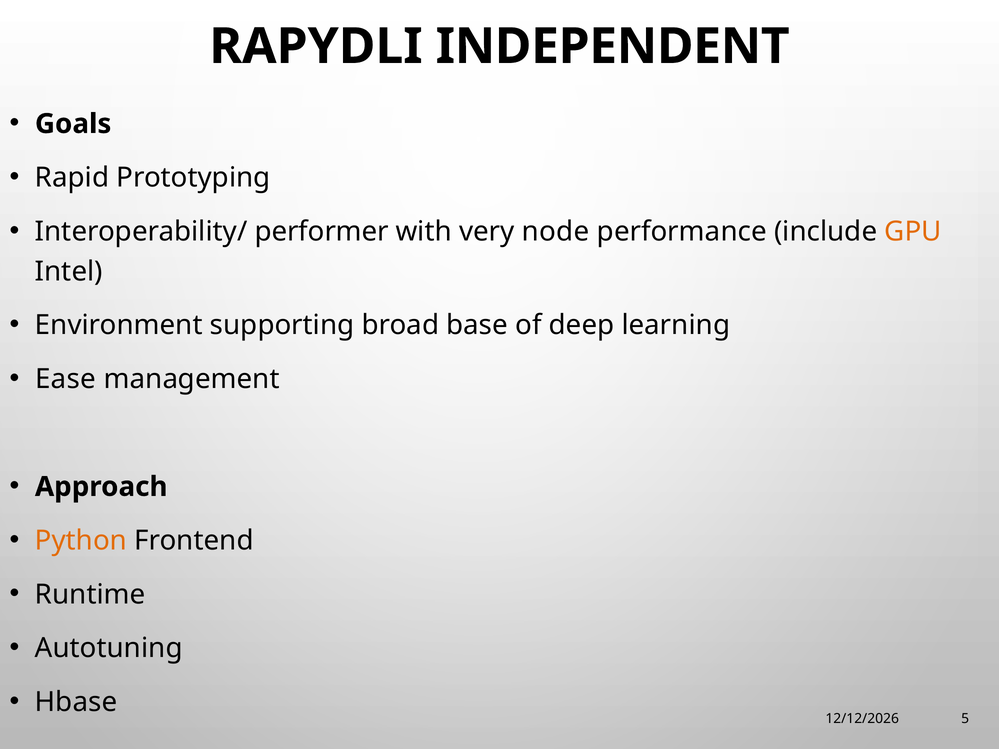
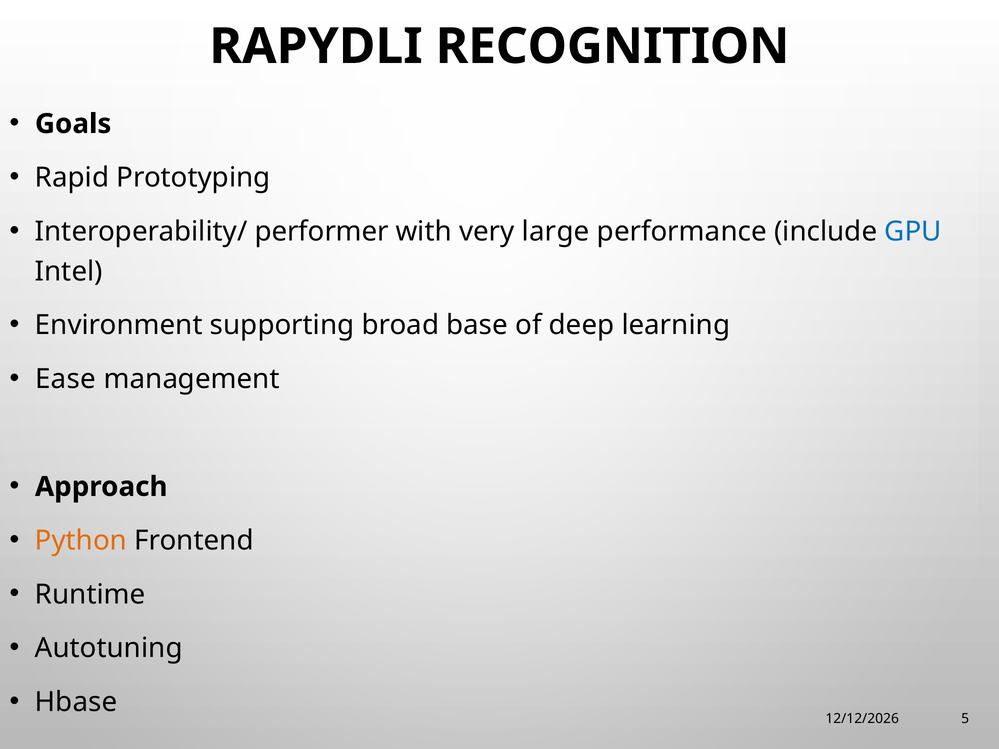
INDEPENDENT: INDEPENDENT -> RECOGNITION
node: node -> large
GPU colour: orange -> blue
